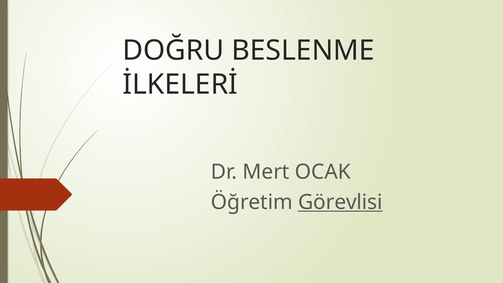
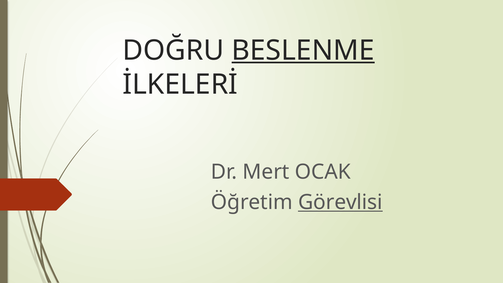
BESLENME underline: none -> present
